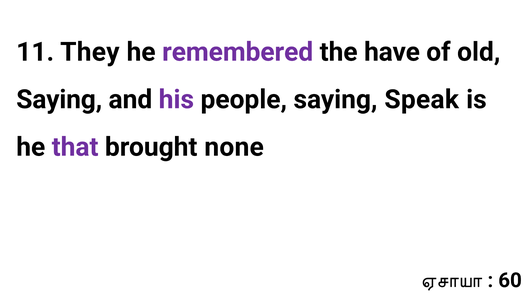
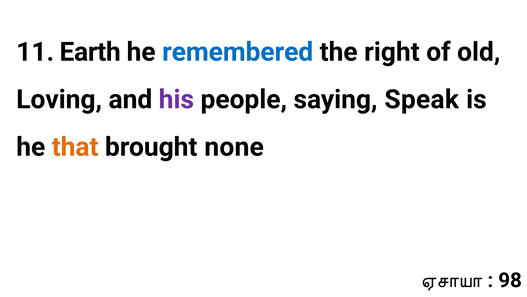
They: They -> Earth
remembered colour: purple -> blue
have: have -> right
Saying at (59, 99): Saying -> Loving
that colour: purple -> orange
60: 60 -> 98
